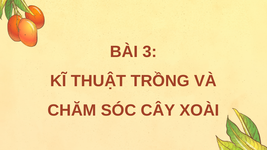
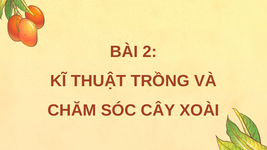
3: 3 -> 2
